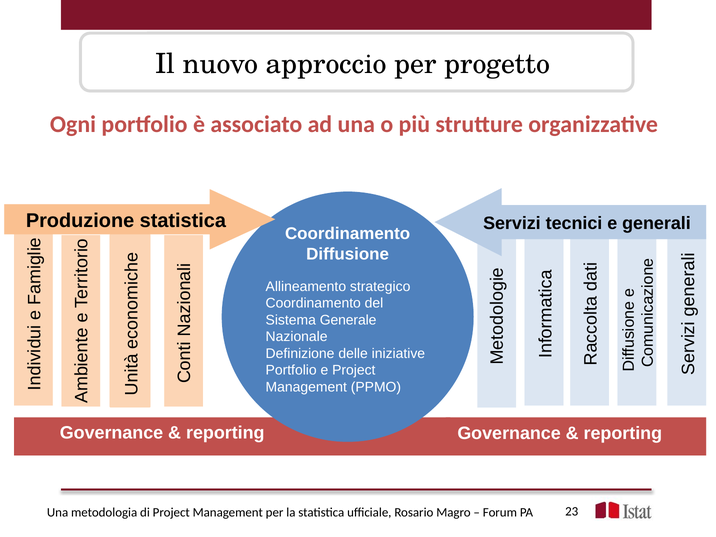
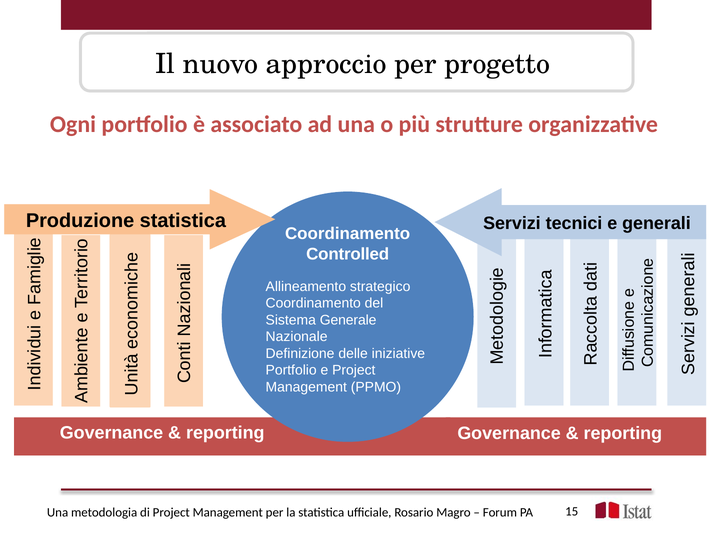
Diffusione: Diffusione -> Controlled
23: 23 -> 15
